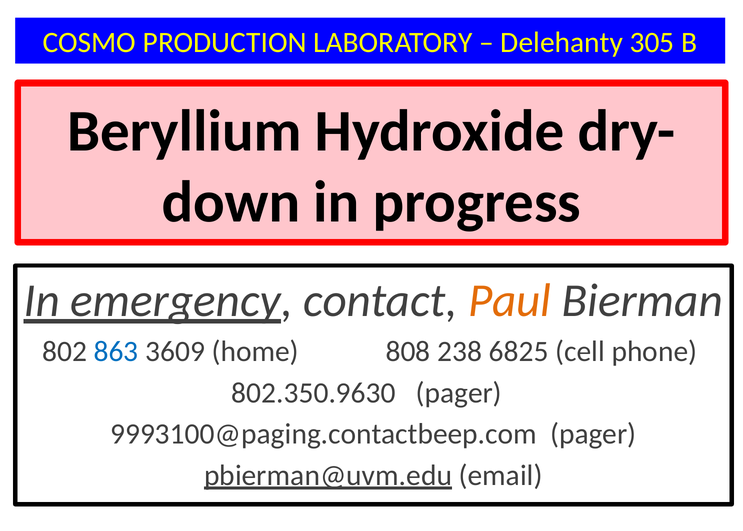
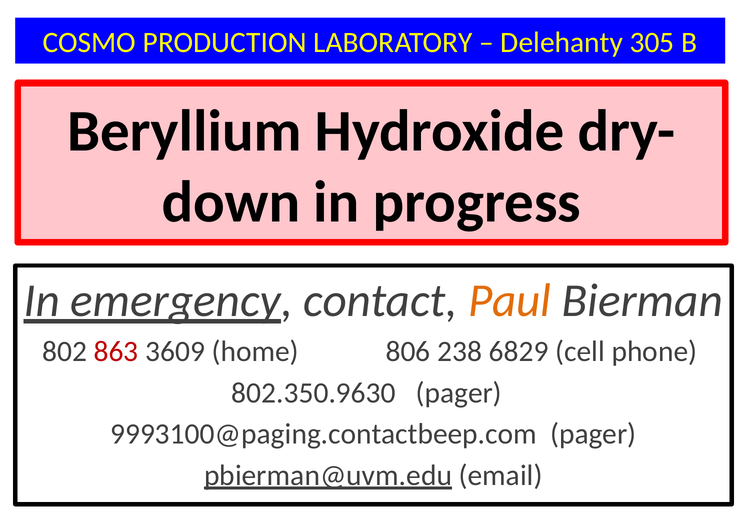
863 colour: blue -> red
808: 808 -> 806
6825: 6825 -> 6829
